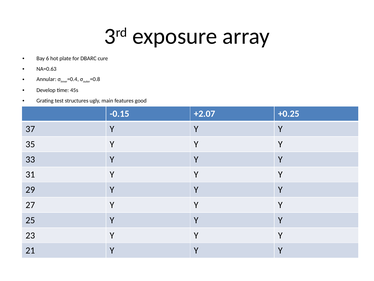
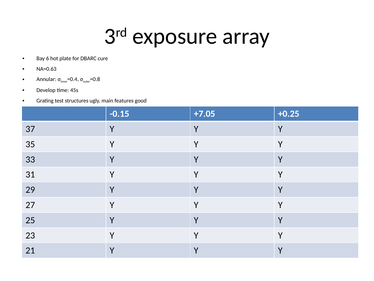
+2.07: +2.07 -> +7.05
